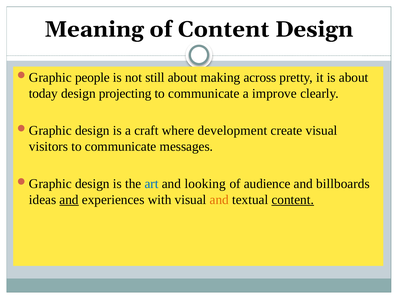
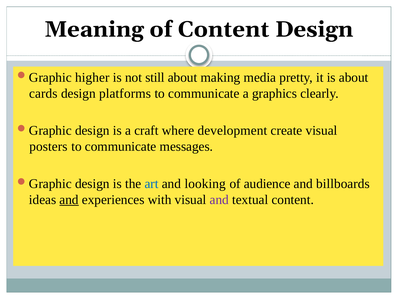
people: people -> higher
across: across -> media
today: today -> cards
projecting: projecting -> platforms
improve: improve -> graphics
visitors: visitors -> posters
and at (219, 199) colour: orange -> purple
content at (293, 199) underline: present -> none
